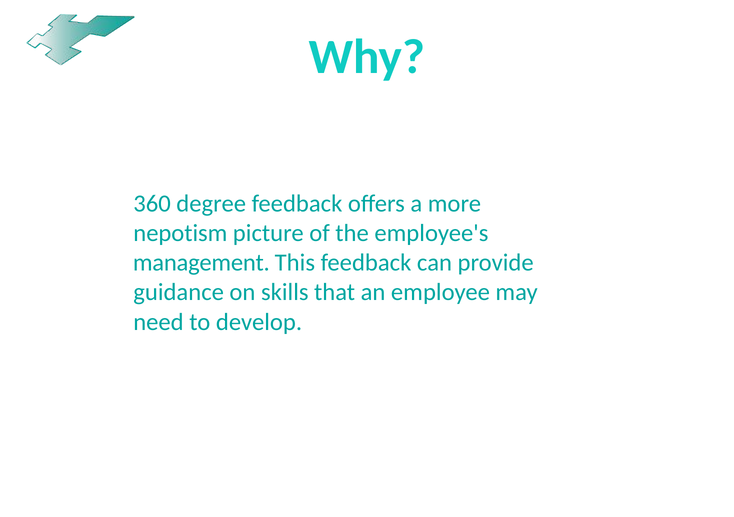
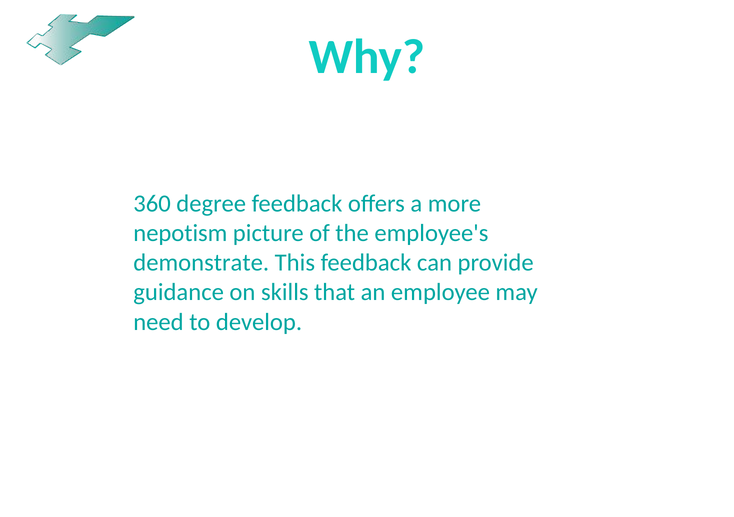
management: management -> demonstrate
